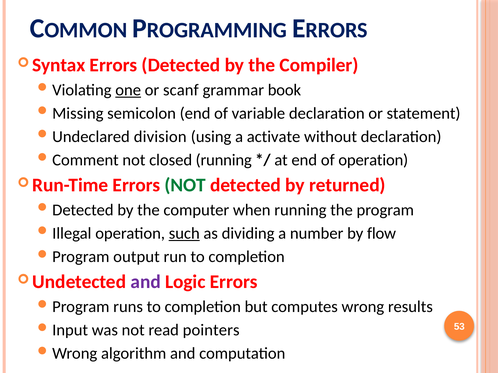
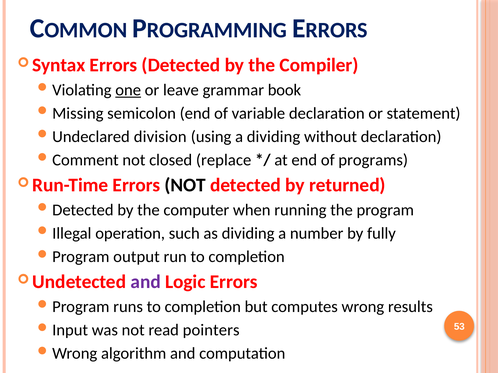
scanf: scanf -> leave
a activate: activate -> dividing
closed running: running -> replace
of operation: operation -> programs
NOT at (185, 185) colour: green -> black
such underline: present -> none
flow: flow -> fully
